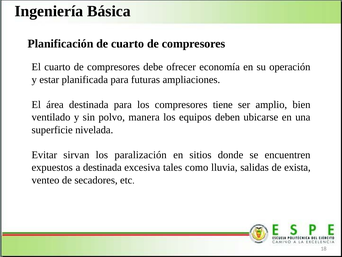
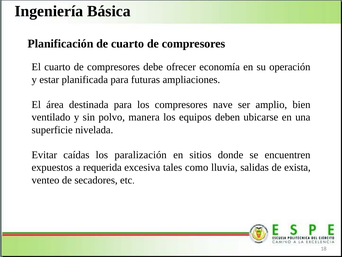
tiene: tiene -> nave
sirvan: sirvan -> caídas
a destinada: destinada -> requerida
